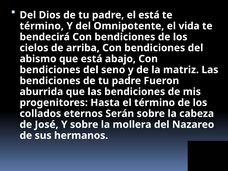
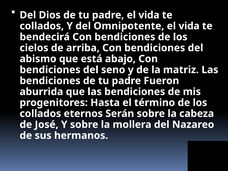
padre el está: está -> vida
término at (42, 26): término -> collados
